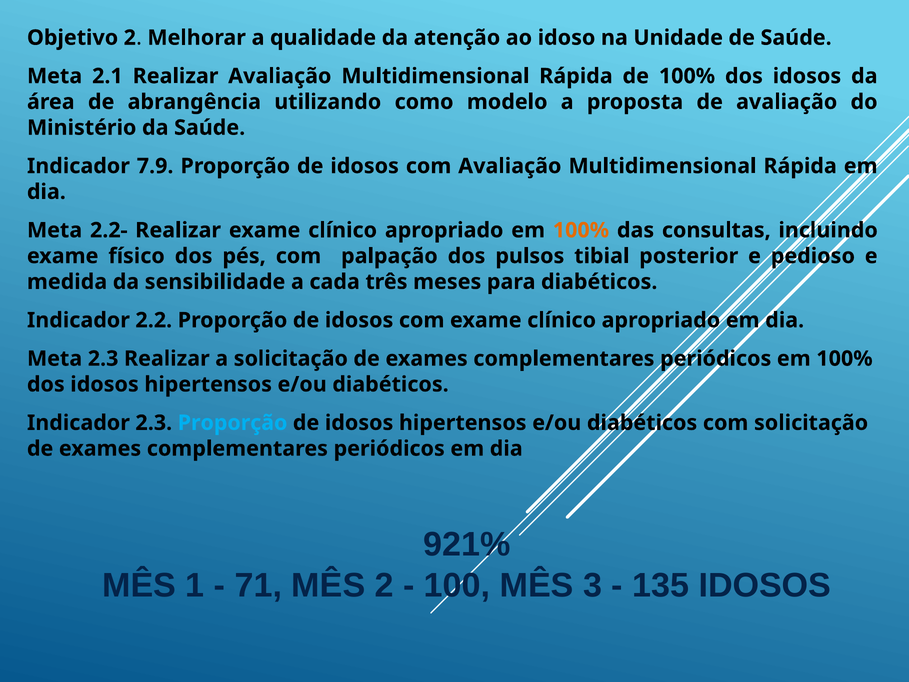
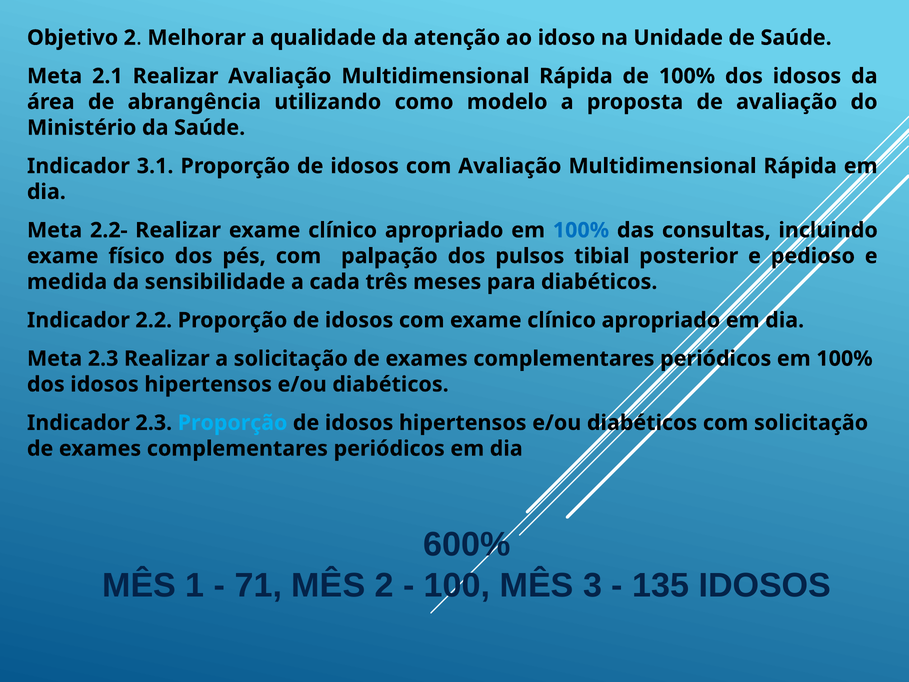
7.9: 7.9 -> 3.1
100% at (581, 230) colour: orange -> blue
921%: 921% -> 600%
